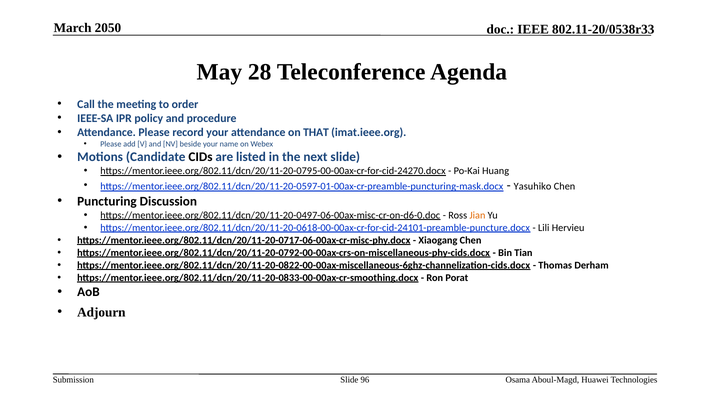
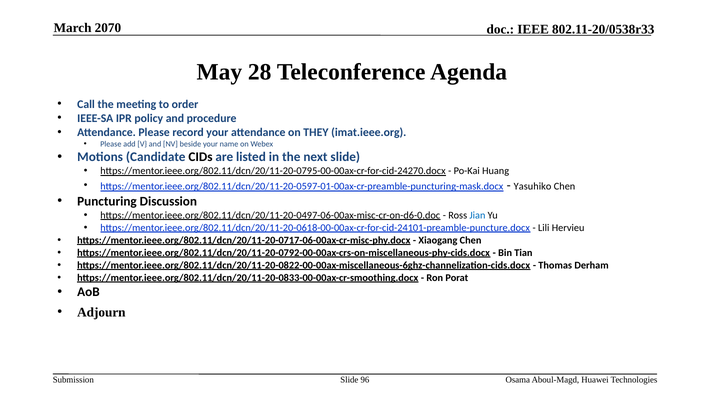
2050: 2050 -> 2070
THAT: THAT -> THEY
Jian colour: orange -> blue
